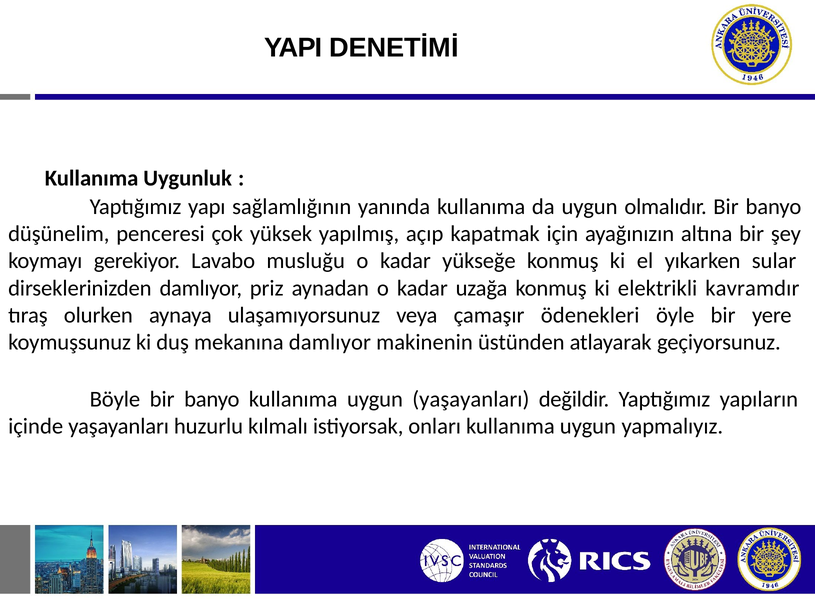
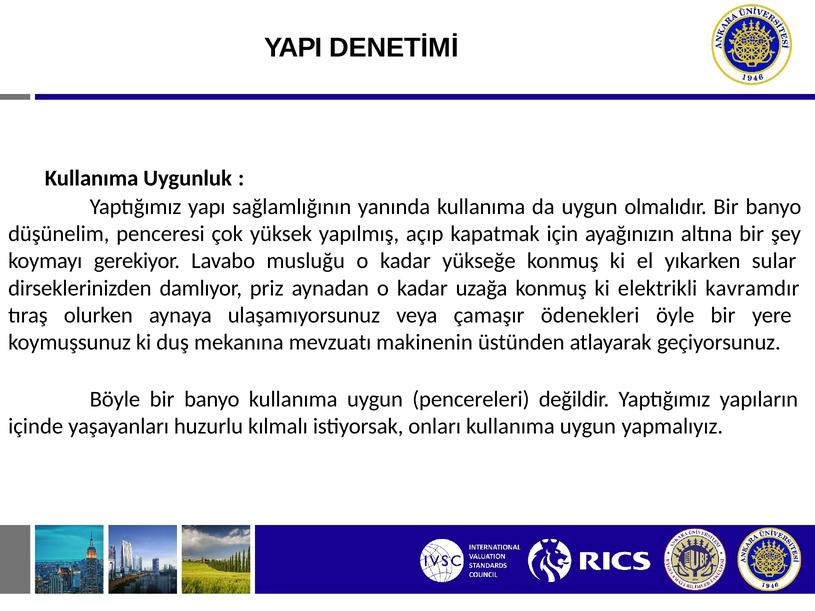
mekanına damlıyor: damlıyor -> mevzuatı
uygun yaşayanları: yaşayanları -> pencereleri
